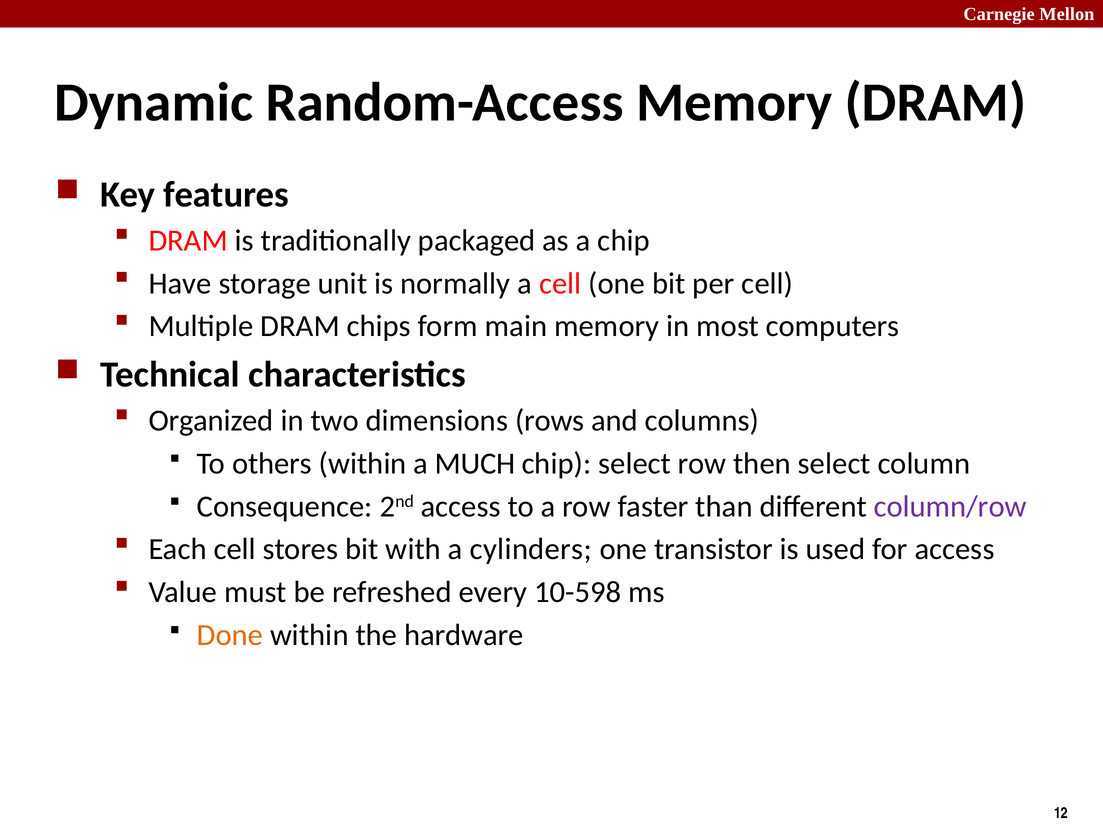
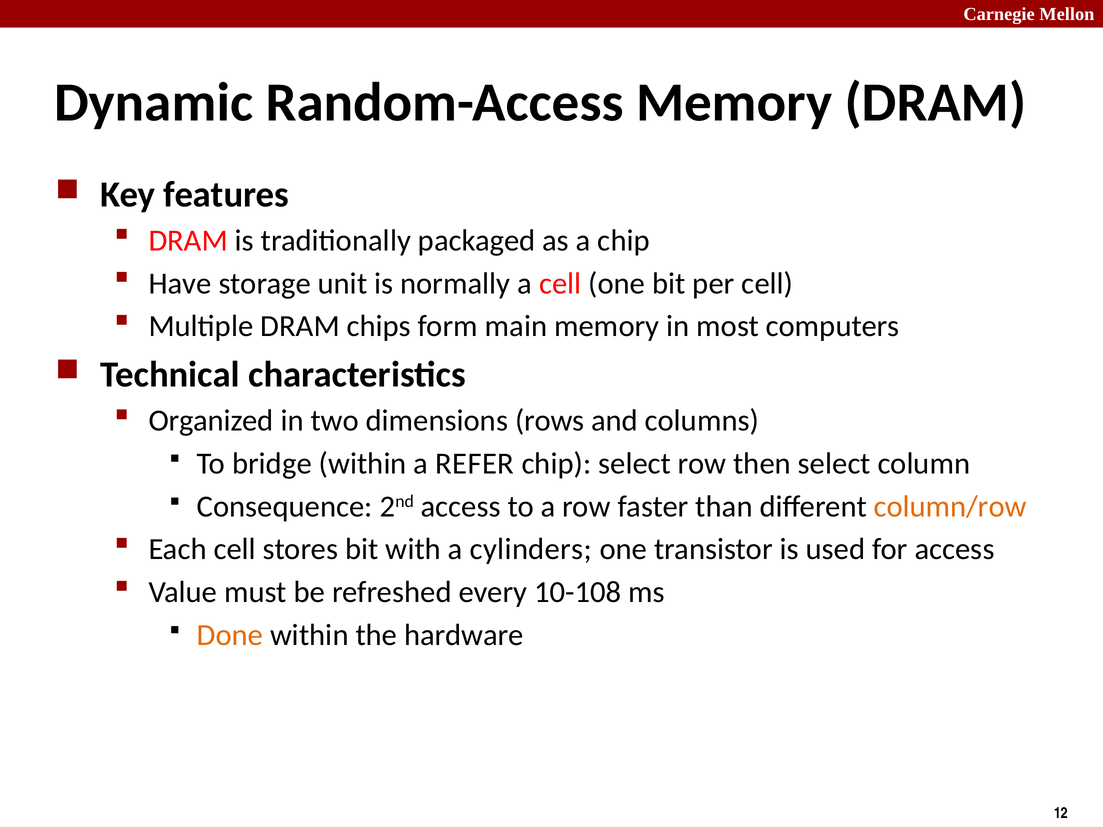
others: others -> bridge
MUCH: MUCH -> REFER
column/row colour: purple -> orange
10-598: 10-598 -> 10-108
